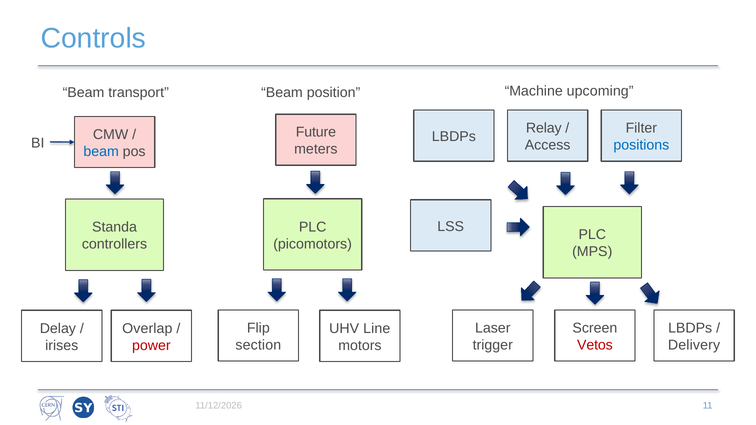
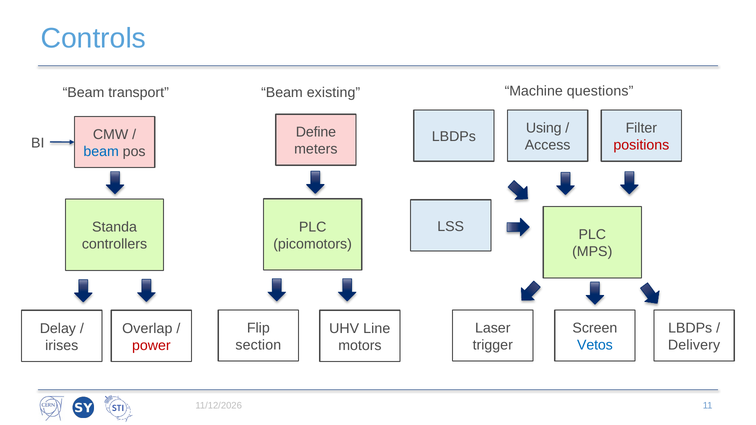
position: position -> existing
upcoming: upcoming -> questions
Relay: Relay -> Using
Future: Future -> Define
positions colour: blue -> red
Vetos colour: red -> blue
